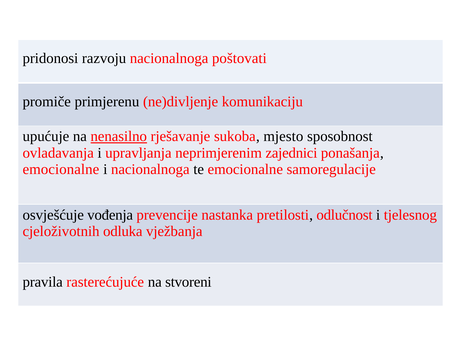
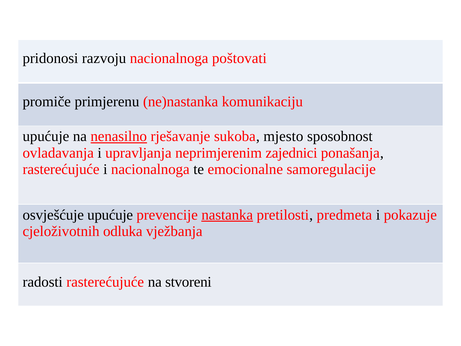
ne)divljenje: ne)divljenje -> ne)nastanka
emocionalne at (61, 169): emocionalne -> rasterećujuće
osvješćuje vođenja: vođenja -> upućuje
nastanka underline: none -> present
odlučnost: odlučnost -> predmeta
tjelesnog: tjelesnog -> pokazuje
pravila: pravila -> radosti
